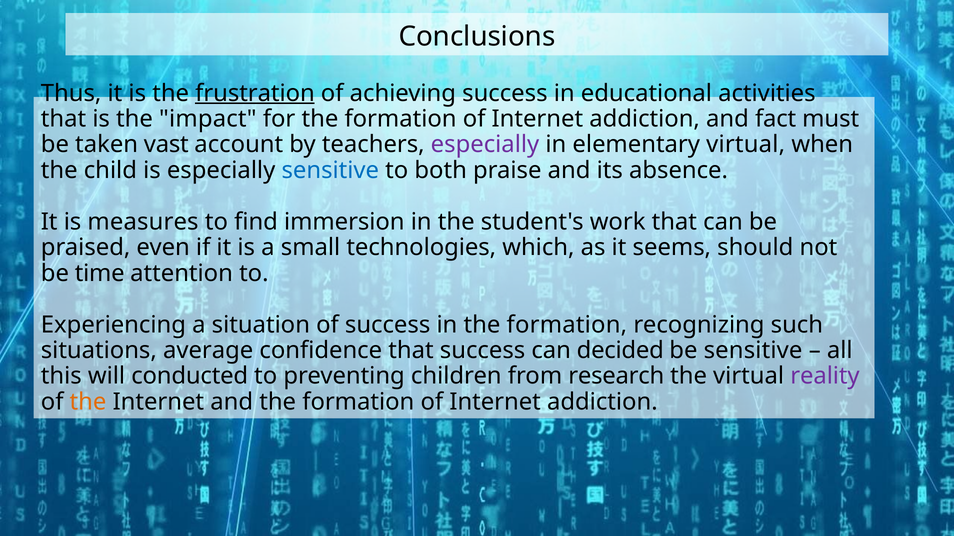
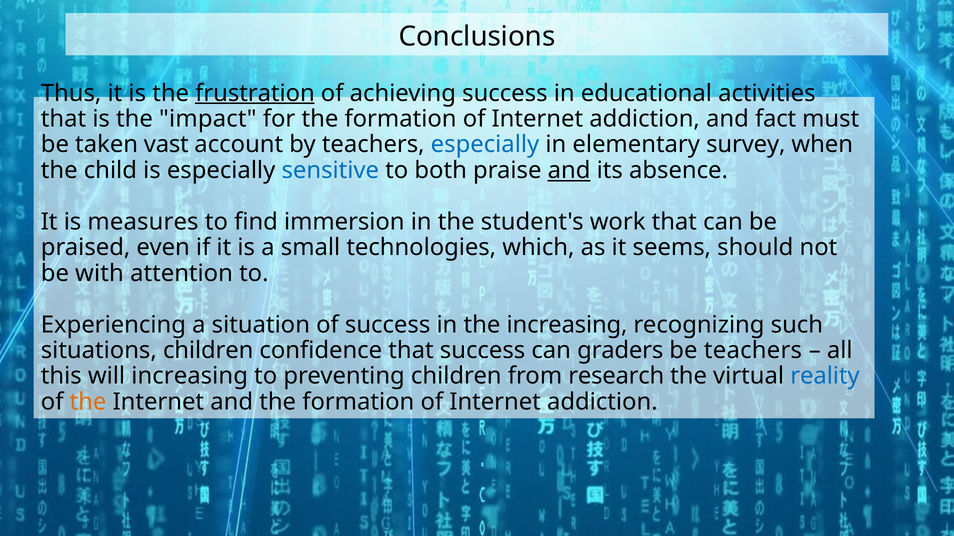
especially at (485, 145) colour: purple -> blue
elementary virtual: virtual -> survey
and at (569, 171) underline: none -> present
time: time -> with
in the formation: formation -> increasing
situations average: average -> children
decided: decided -> graders
be sensitive: sensitive -> teachers
will conducted: conducted -> increasing
reality colour: purple -> blue
